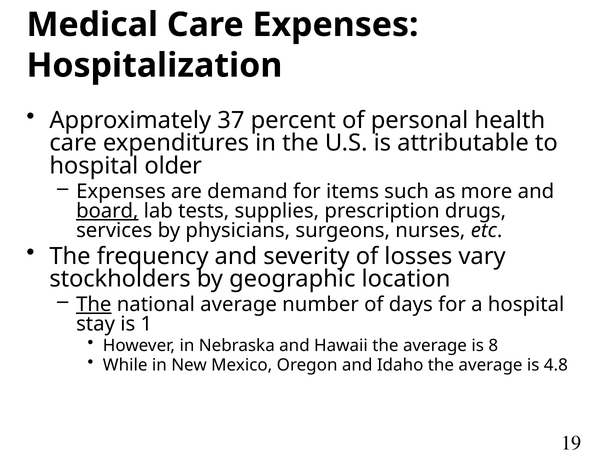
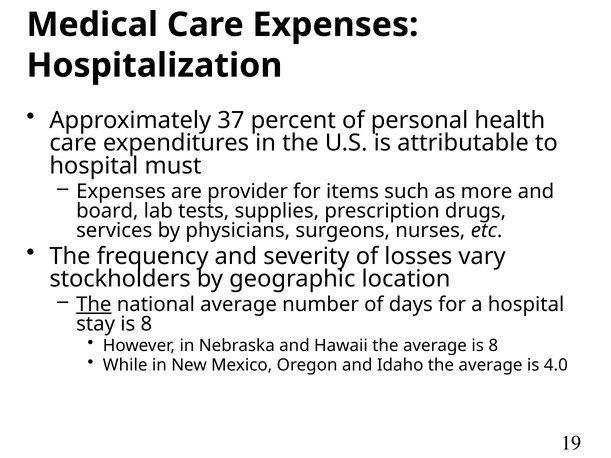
older: older -> must
demand: demand -> provider
board underline: present -> none
stay is 1: 1 -> 8
4.8: 4.8 -> 4.0
